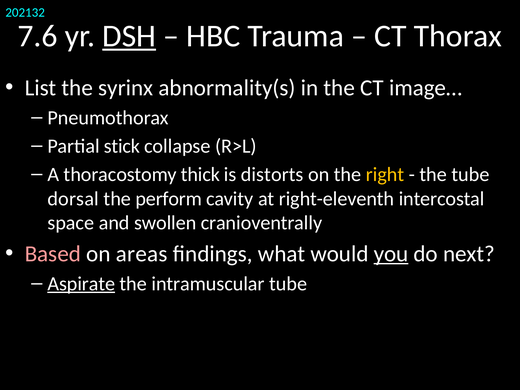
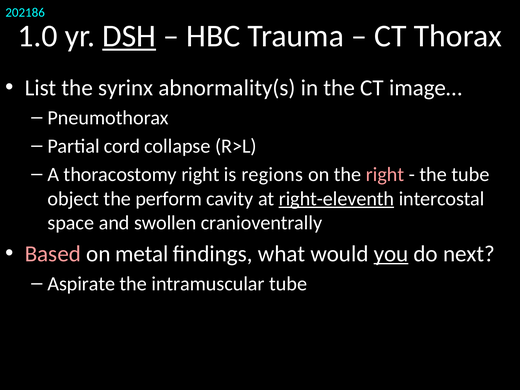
202132: 202132 -> 202186
7.6: 7.6 -> 1.0
stick: stick -> cord
thoracostomy thick: thick -> right
distorts: distorts -> regions
right at (385, 174) colour: yellow -> pink
dorsal: dorsal -> object
right-eleventh underline: none -> present
areas: areas -> metal
Aspirate underline: present -> none
